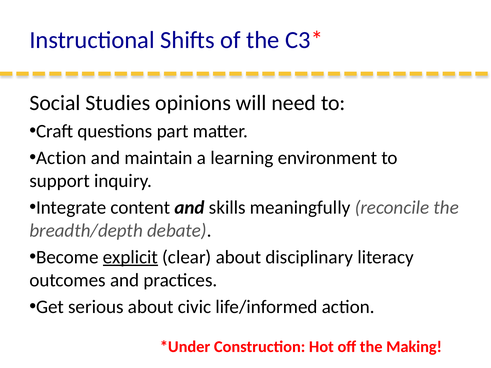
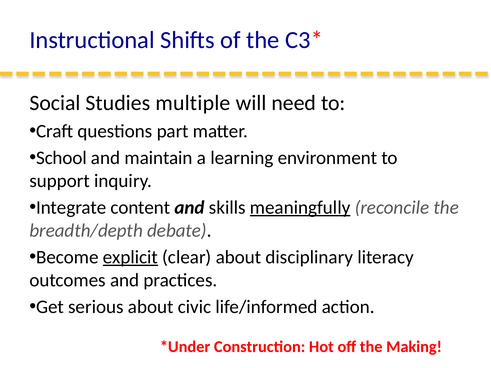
opinions: opinions -> multiple
Action at (61, 158): Action -> School
meaningfully underline: none -> present
